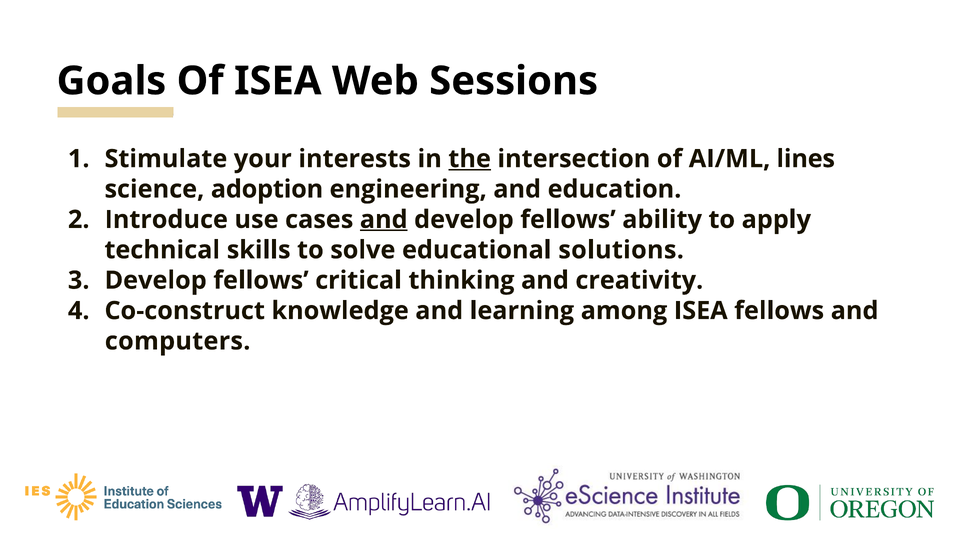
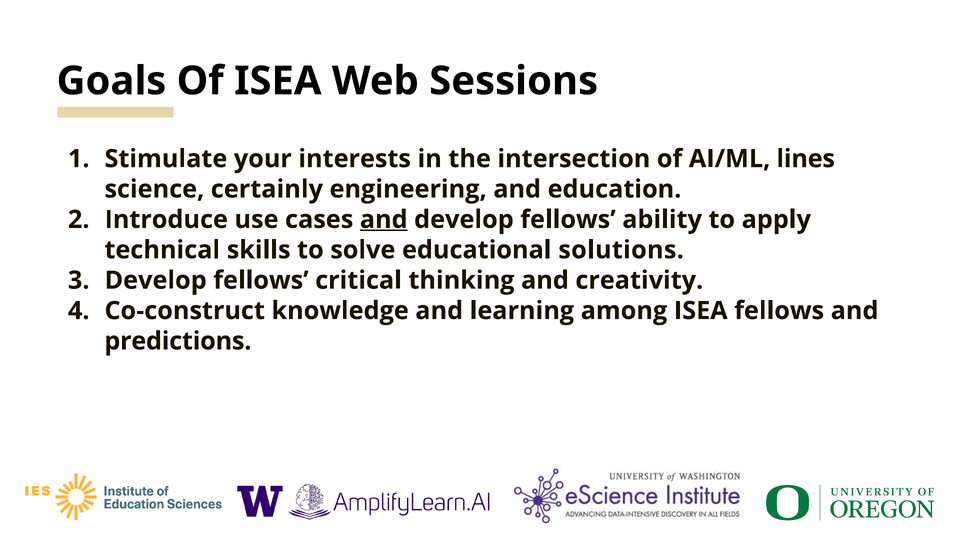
the underline: present -> none
adoption: adoption -> certainly
computers: computers -> predictions
